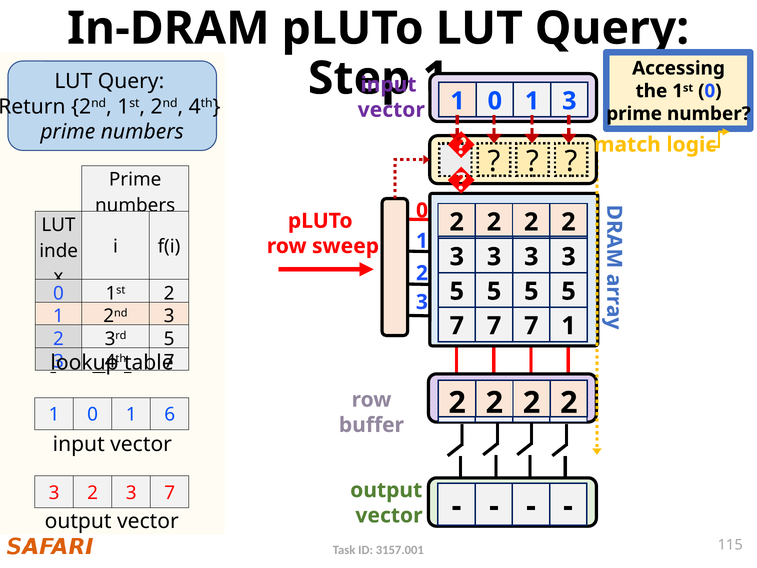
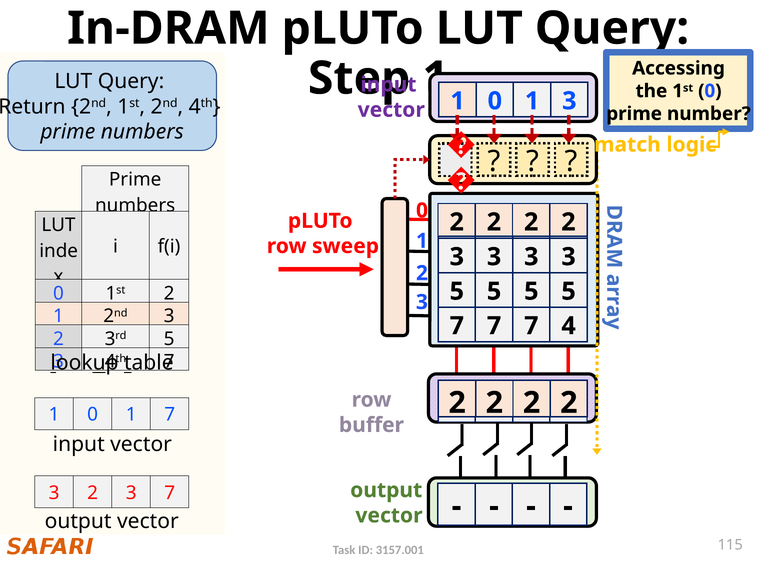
7 7 1: 1 -> 4
1 6: 6 -> 7
